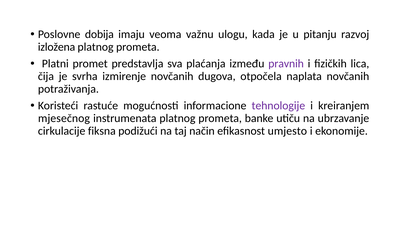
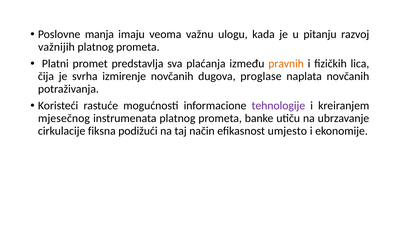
dobija: dobija -> manja
izložena: izložena -> važnijih
pravnih colour: purple -> orange
otpočela: otpočela -> proglase
